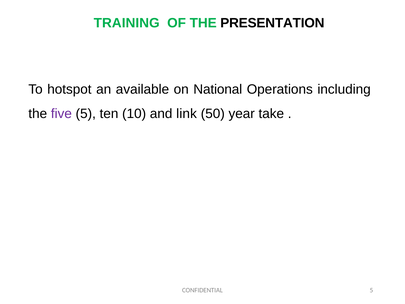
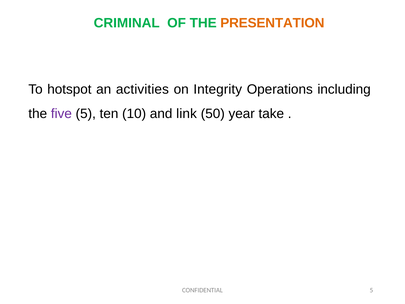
TRAINING: TRAINING -> CRIMINAL
PRESENTATION colour: black -> orange
available: available -> activities
National: National -> Integrity
